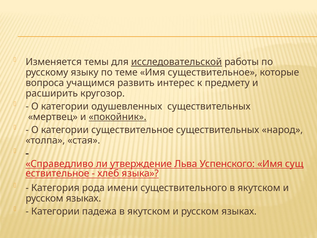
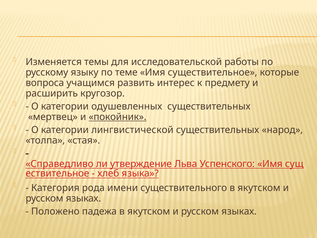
исследовательской underline: present -> none
категории существительное: существительное -> лингвистической
Категории at (55, 211): Категории -> Положено
